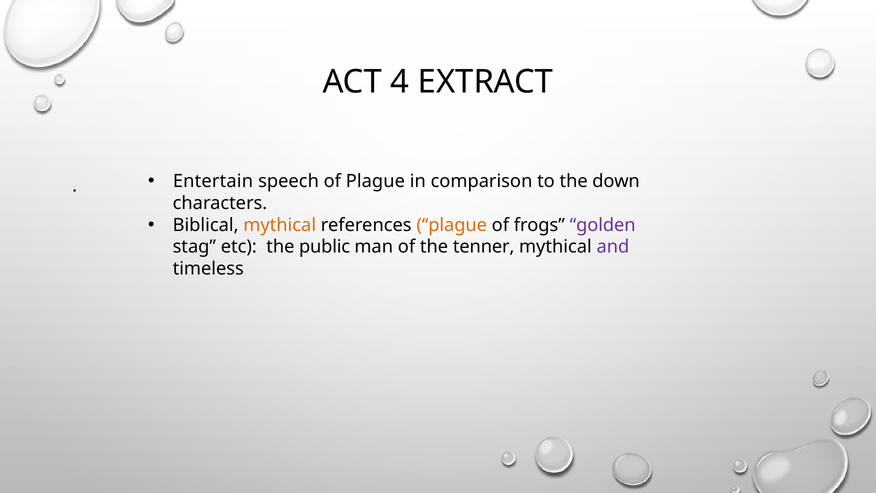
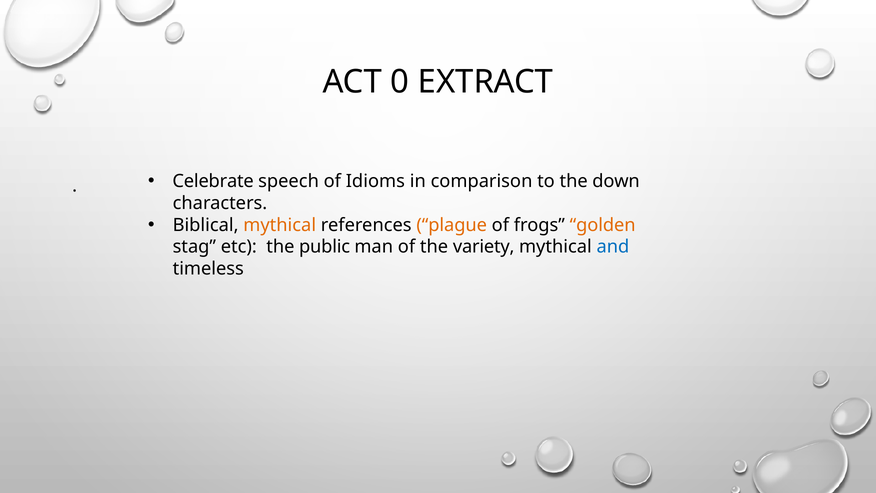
4: 4 -> 0
Entertain: Entertain -> Celebrate
of Plague: Plague -> Idioms
golden colour: purple -> orange
tenner: tenner -> variety
and colour: purple -> blue
